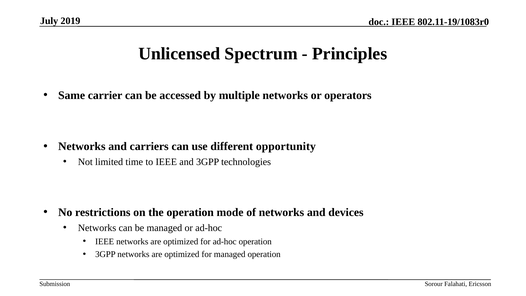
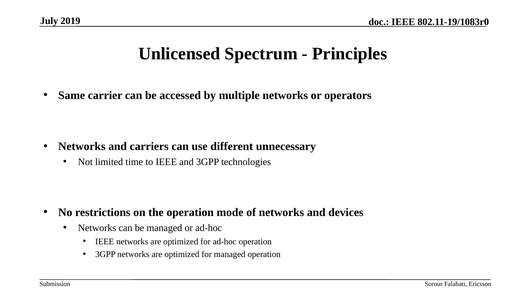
opportunity: opportunity -> unnecessary
